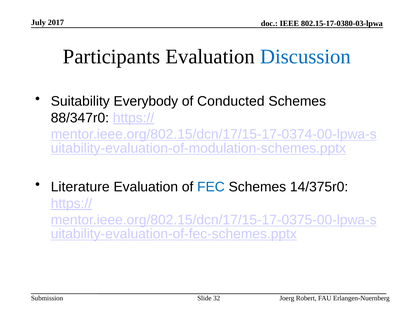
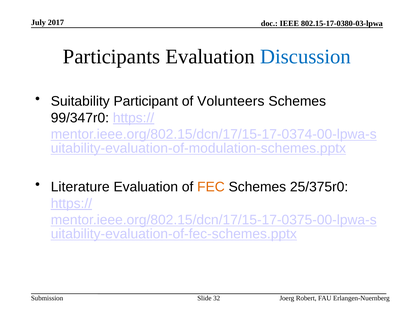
Everybody: Everybody -> Participant
Conducted: Conducted -> Volunteers
88/347r0: 88/347r0 -> 99/347r0
FEC colour: blue -> orange
14/375r0: 14/375r0 -> 25/375r0
